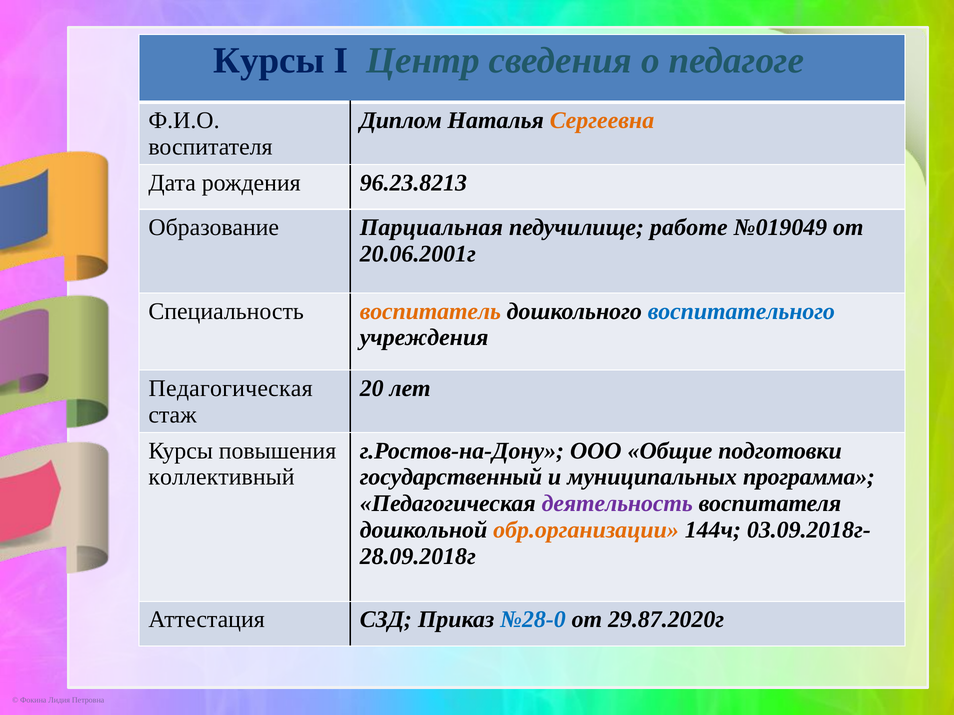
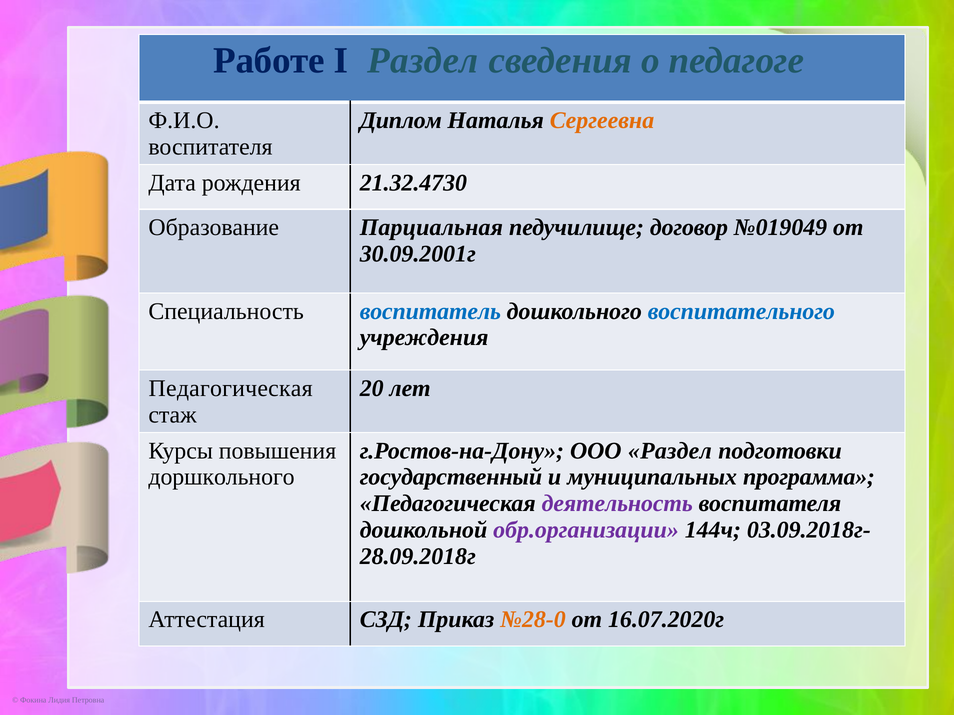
Курсы at (269, 60): Курсы -> Работе
I Центр: Центр -> Раздел
96.23.8213: 96.23.8213 -> 21.32.4730
работе: работе -> договор
20.06.2001г: 20.06.2001г -> 30.09.2001г
воспитатель colour: orange -> blue
ООО Общие: Общие -> Раздел
коллективный: коллективный -> доршкольного
обр.организации colour: orange -> purple
№28-0 colour: blue -> orange
29.87.2020г: 29.87.2020г -> 16.07.2020г
